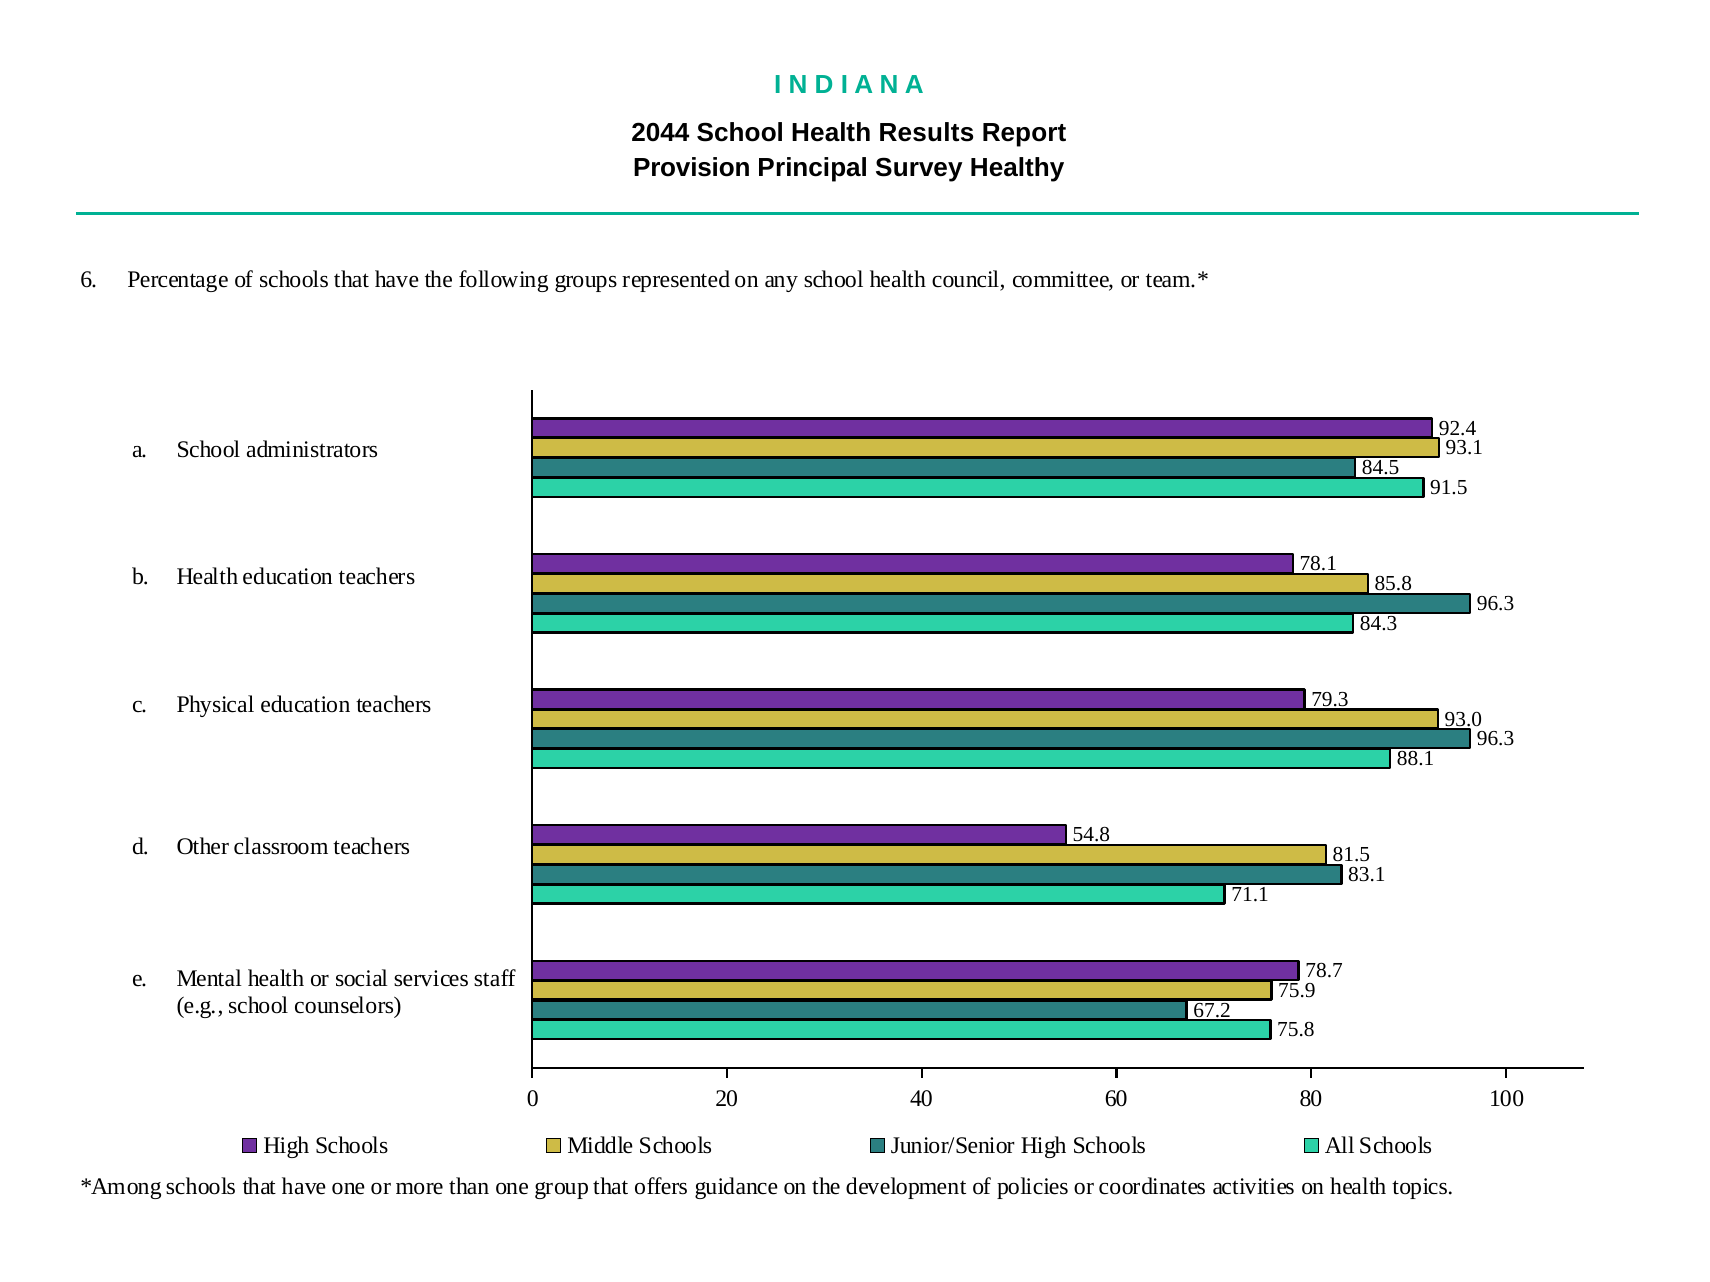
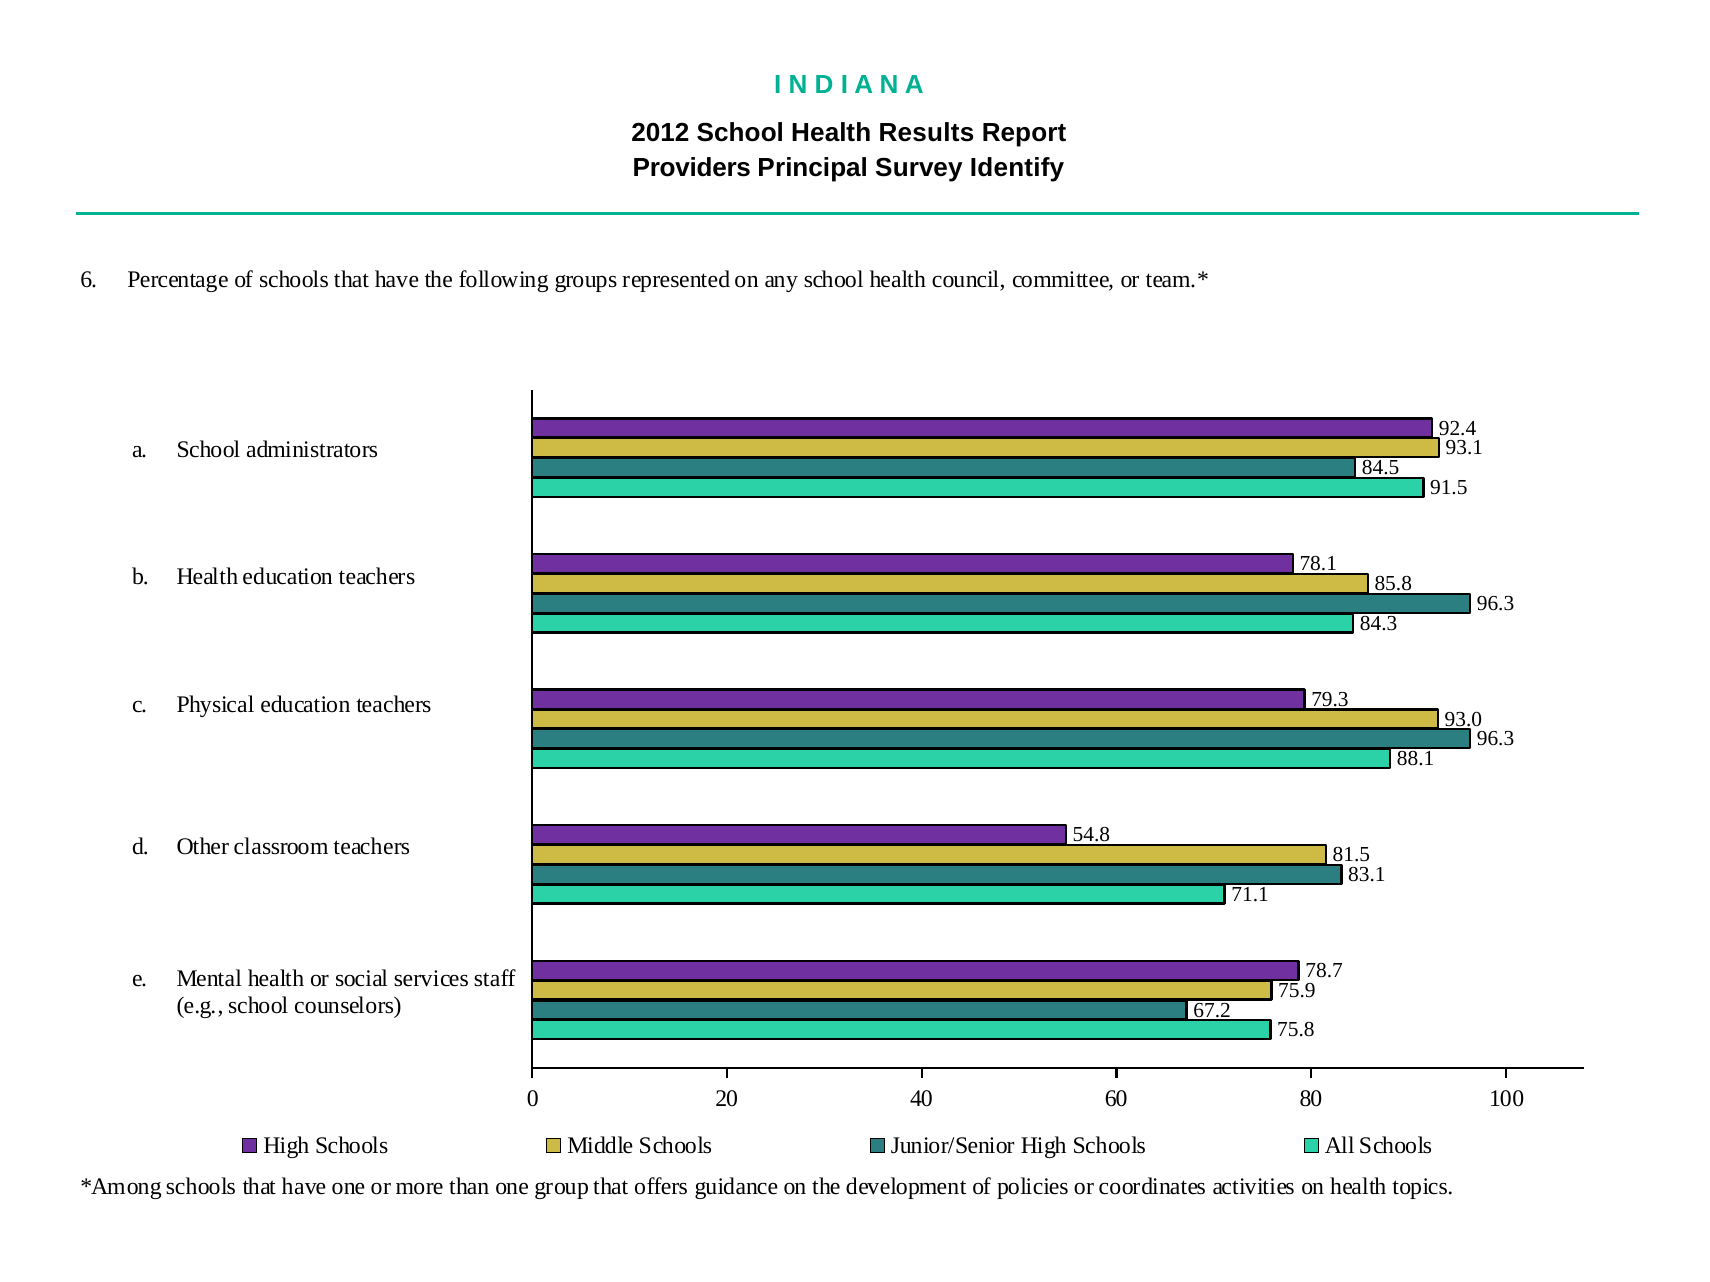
2044: 2044 -> 2012
Provision: Provision -> Providers
Healthy: Healthy -> Identify
